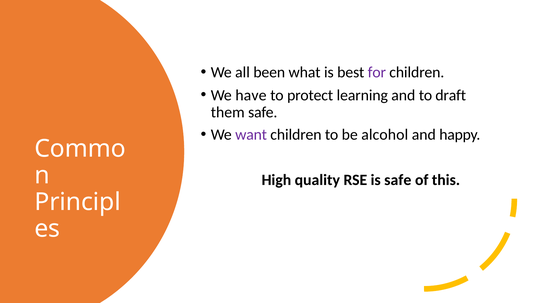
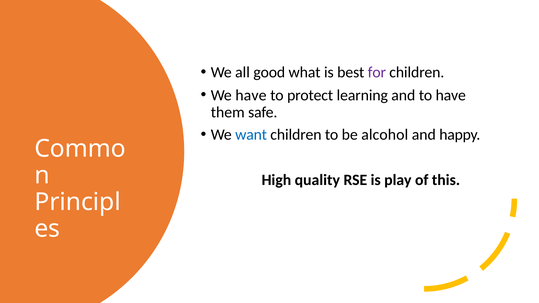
been: been -> good
to draft: draft -> have
want colour: purple -> blue
is safe: safe -> play
